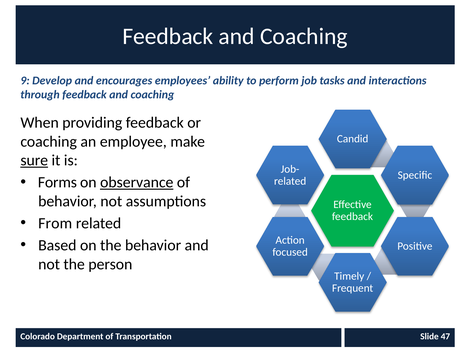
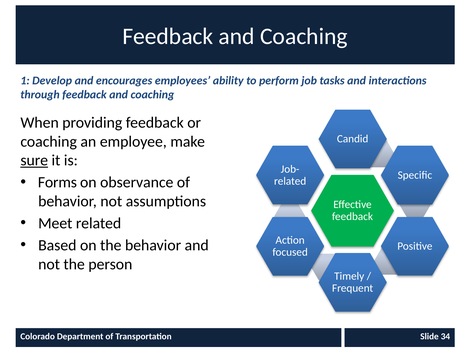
9: 9 -> 1
observance underline: present -> none
From: From -> Meet
47: 47 -> 34
